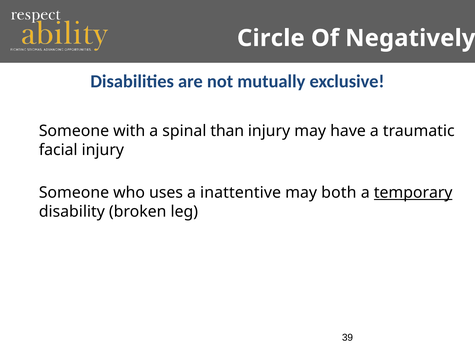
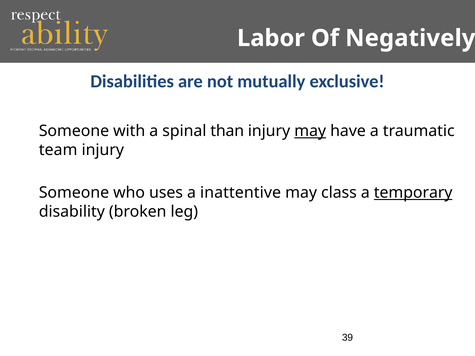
Circle: Circle -> Labor
may at (310, 131) underline: none -> present
facial: facial -> team
both: both -> class
